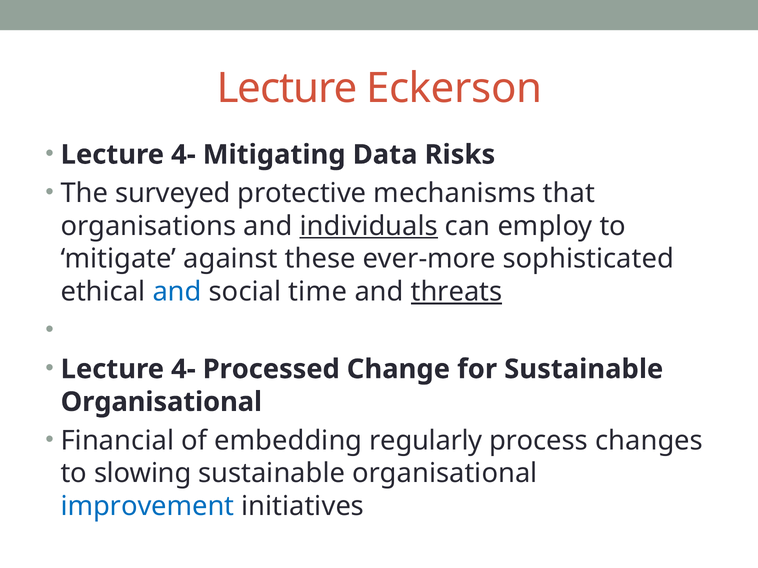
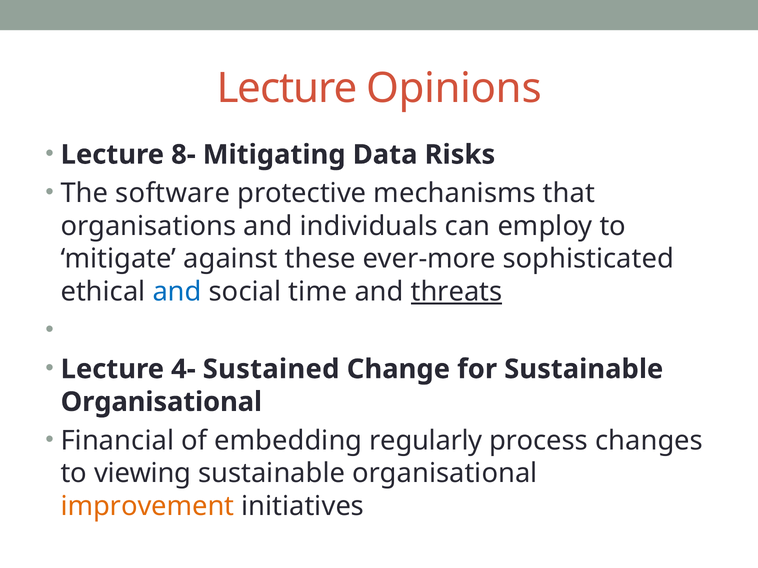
Eckerson: Eckerson -> Opinions
4- at (183, 155): 4- -> 8-
surveyed: surveyed -> software
individuals underline: present -> none
Processed: Processed -> Sustained
slowing: slowing -> viewing
improvement colour: blue -> orange
